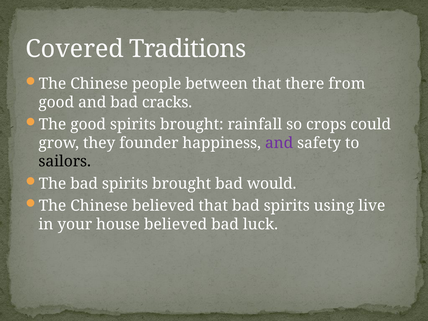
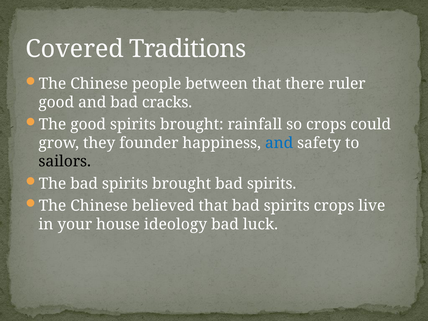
from: from -> ruler
and at (279, 143) colour: purple -> blue
brought bad would: would -> spirits
spirits using: using -> crops
house believed: believed -> ideology
